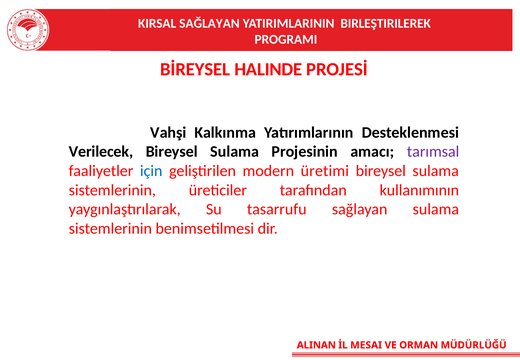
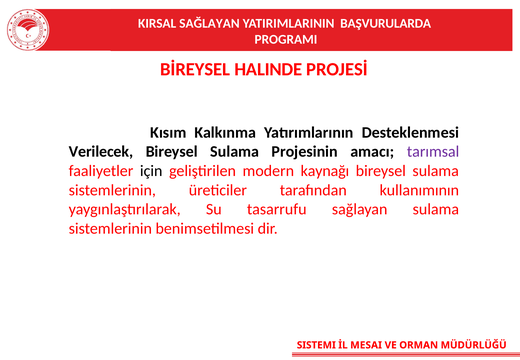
BIRLEŞTIRILEREK: BIRLEŞTIRILEREK -> BAŞVURULARDA
Vahşi: Vahşi -> Kısım
için colour: blue -> black
üretimi: üretimi -> kaynağı
ALINAN: ALINAN -> SISTEMI
